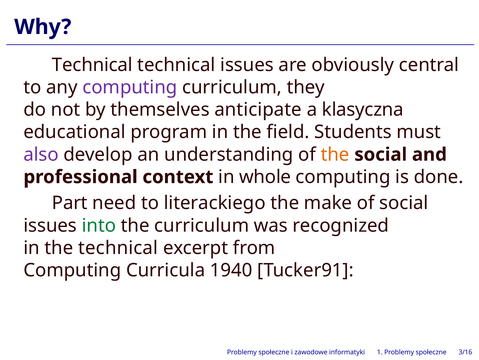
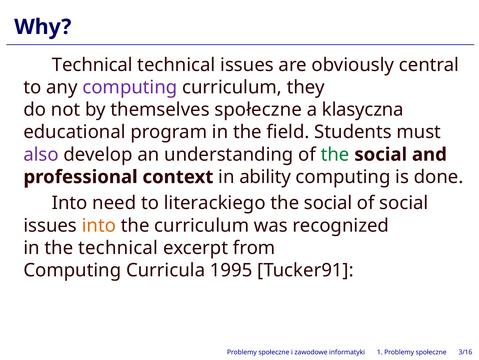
themselves anticipate: anticipate -> społeczne
the at (335, 154) colour: orange -> green
whole: whole -> ability
Part at (70, 203): Part -> Into
make at (328, 203): make -> social
into at (99, 225) colour: green -> orange
1940: 1940 -> 1995
